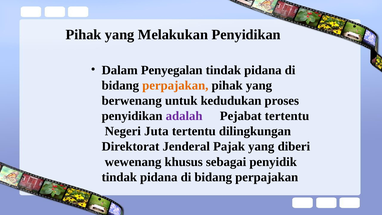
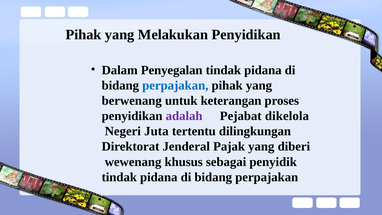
perpajakan at (175, 85) colour: orange -> blue
kedudukan: kedudukan -> keterangan
Pejabat tertentu: tertentu -> dikelola
